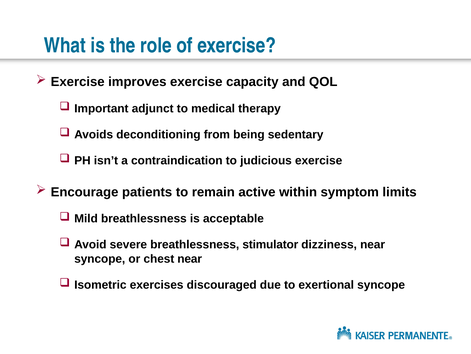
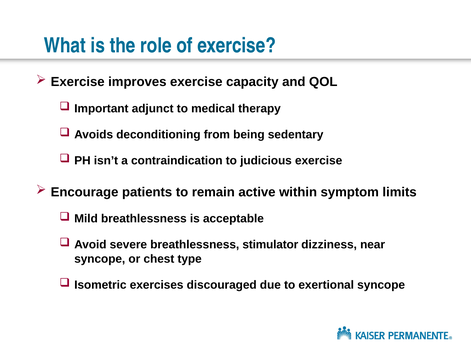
chest near: near -> type
